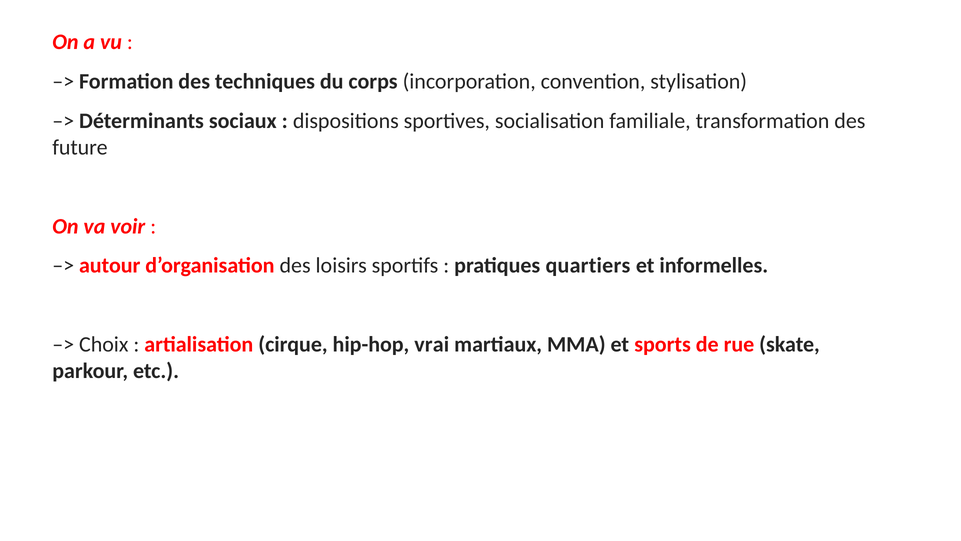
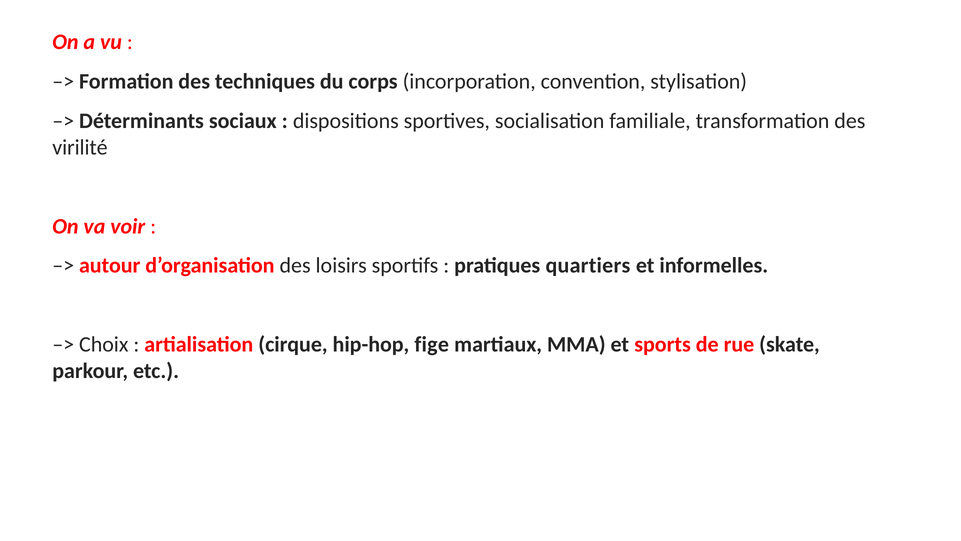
future: future -> virilité
vrai: vrai -> fige
